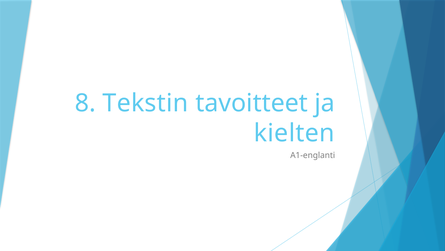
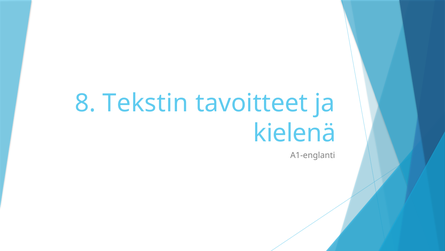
kielten: kielten -> kielenä
